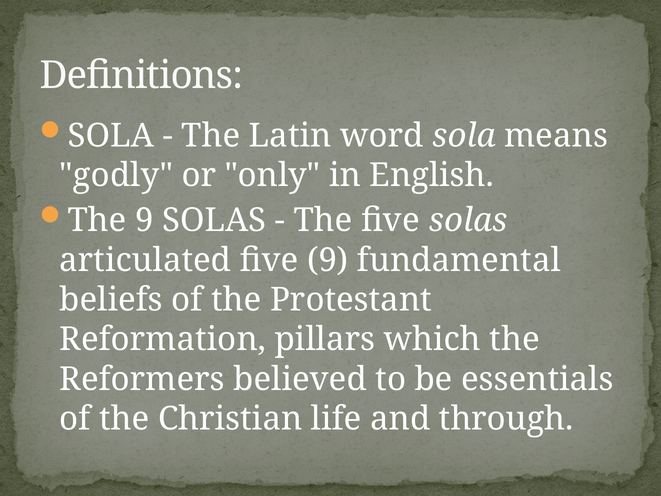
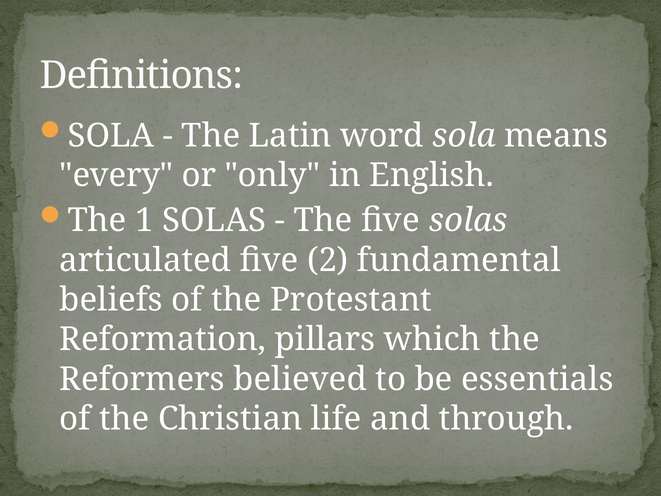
godly: godly -> every
The 9: 9 -> 1
five 9: 9 -> 2
